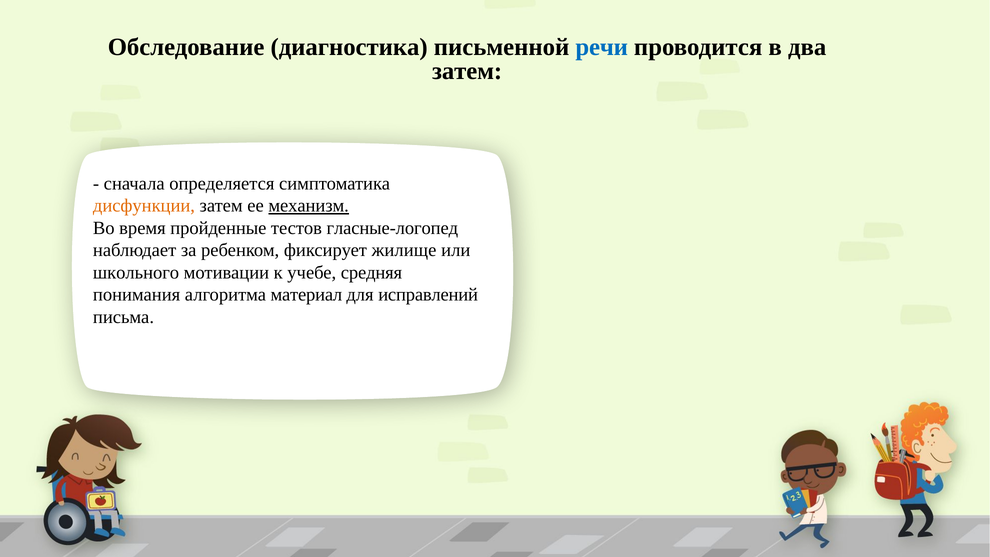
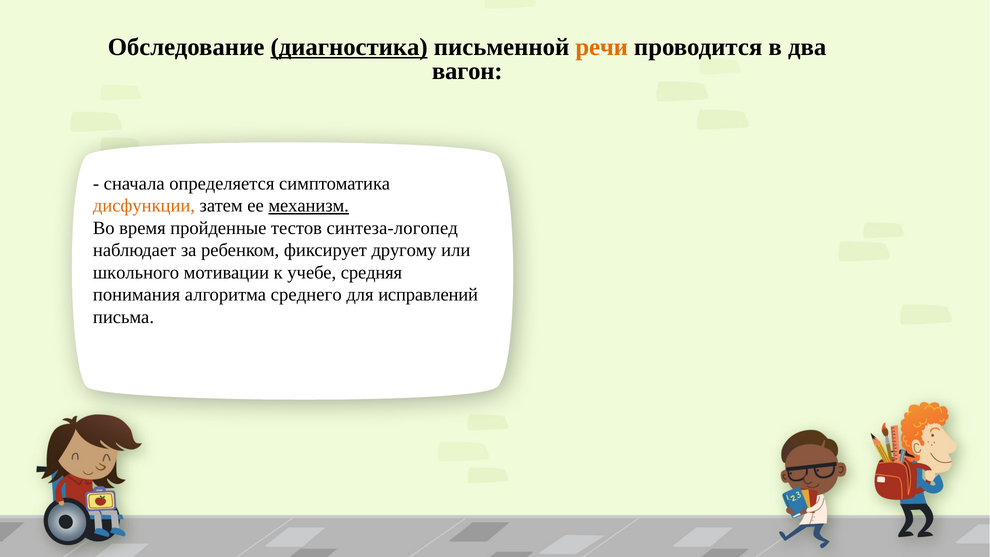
диагностика underline: none -> present
речи colour: blue -> orange
затем at (467, 71): затем -> вагон
гласные-логопед: гласные-логопед -> синтеза-логопед
жилище: жилище -> другому
материал: материал -> среднего
